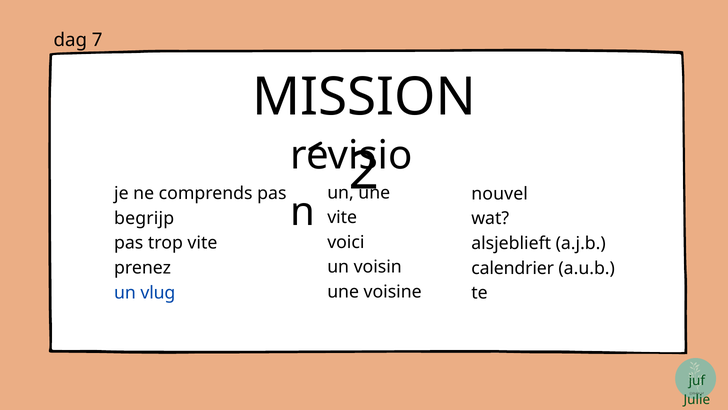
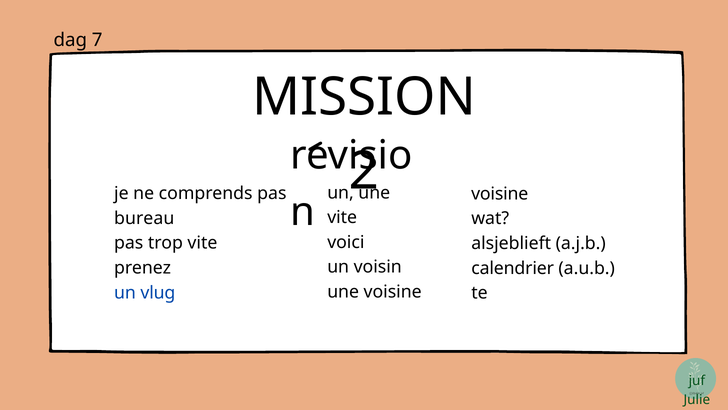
nouvel at (500, 194): nouvel -> voisine
begrijp: begrijp -> bureau
